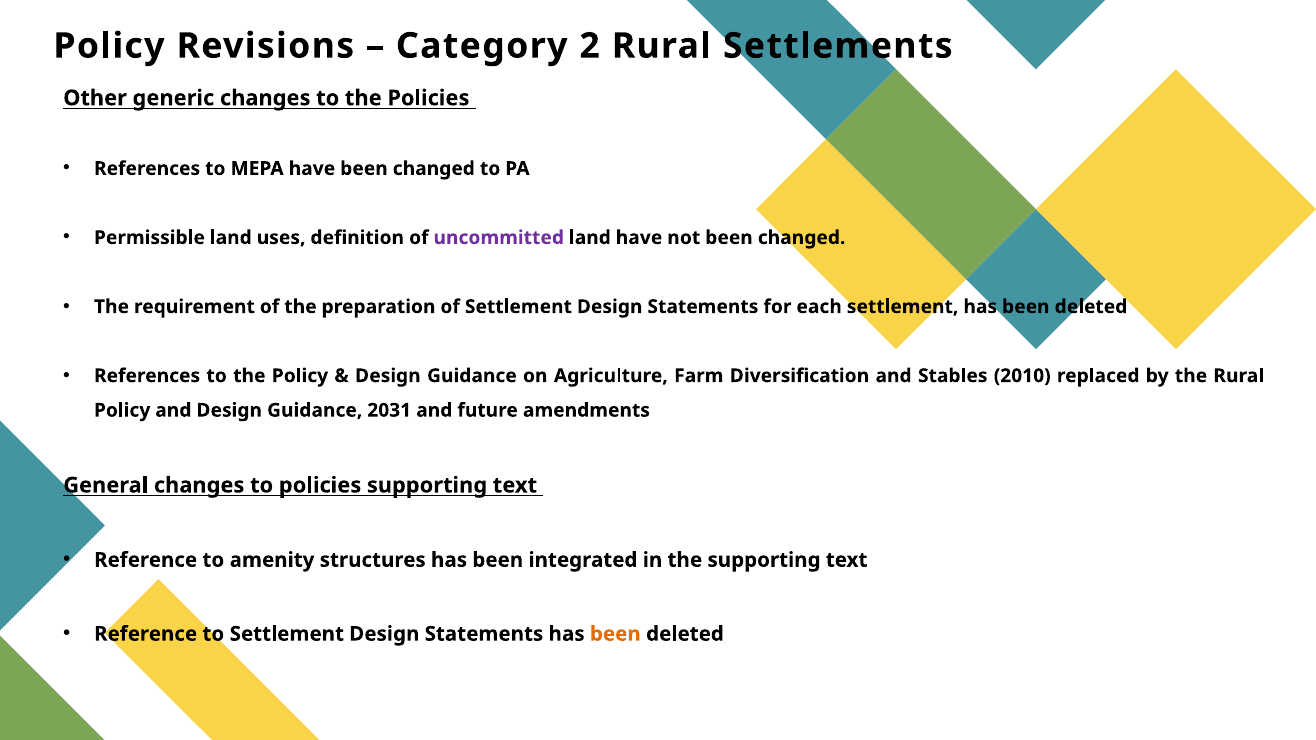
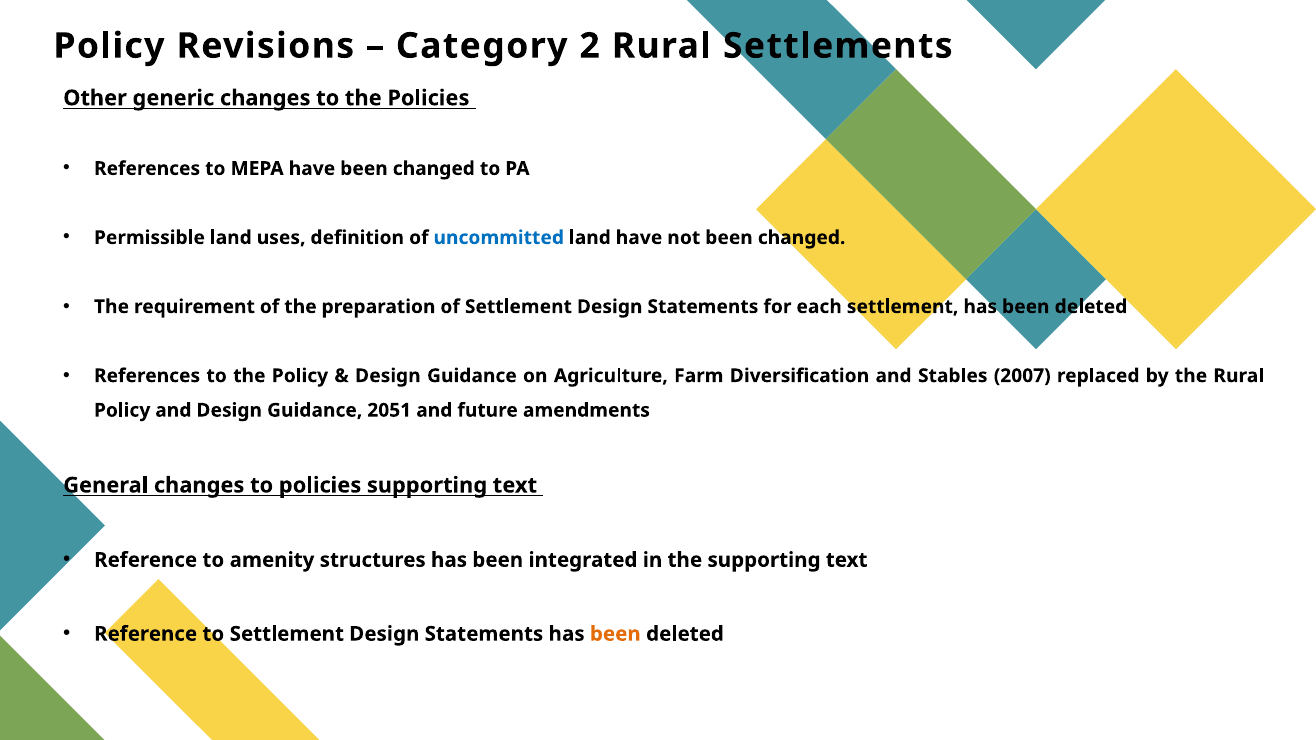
uncommitted colour: purple -> blue
2010: 2010 -> 2007
2031: 2031 -> 2051
